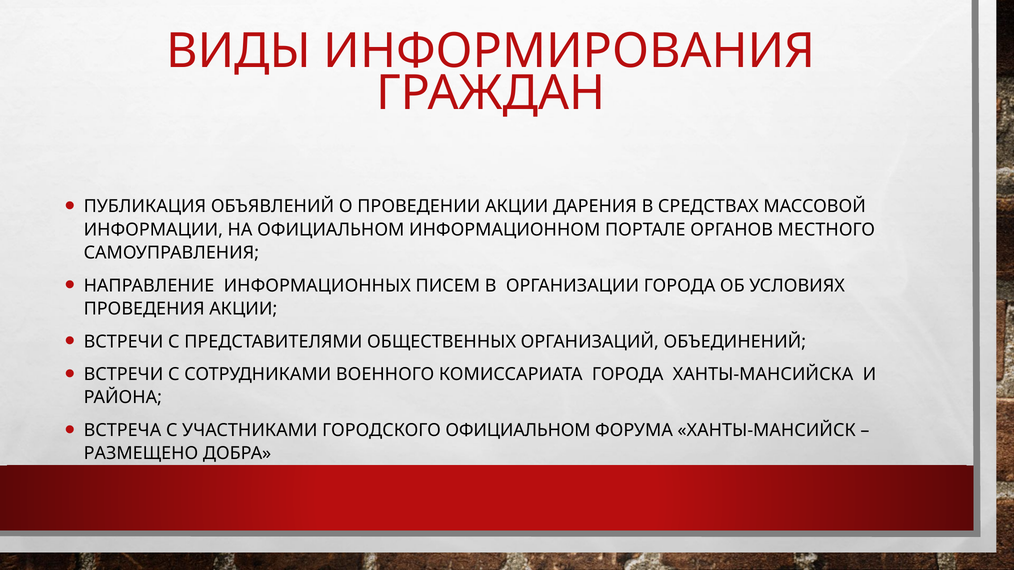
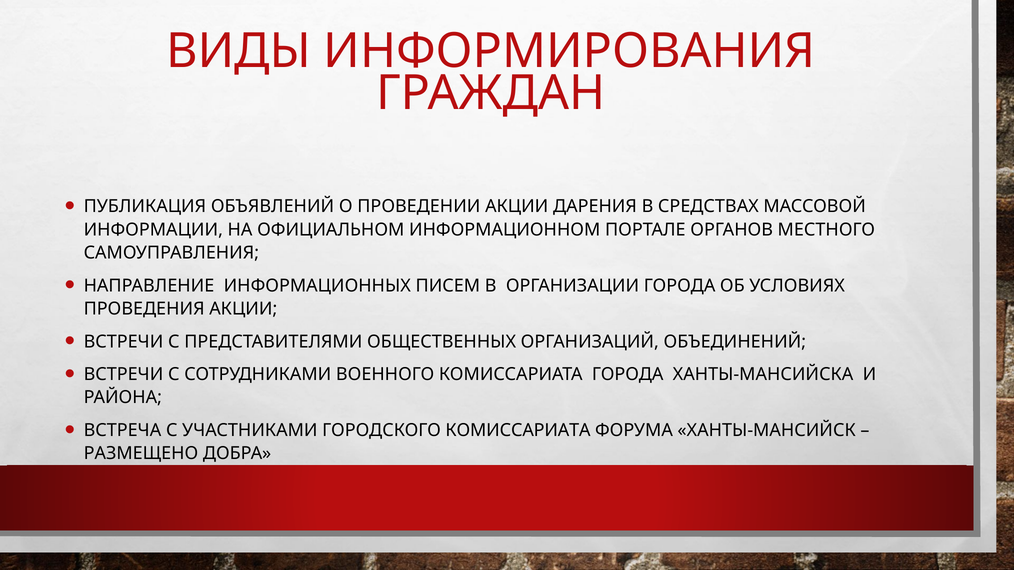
ГОРОДСКОГО ОФИЦИАЛЬНОМ: ОФИЦИАЛЬНОМ -> КОМИССАРИАТА
